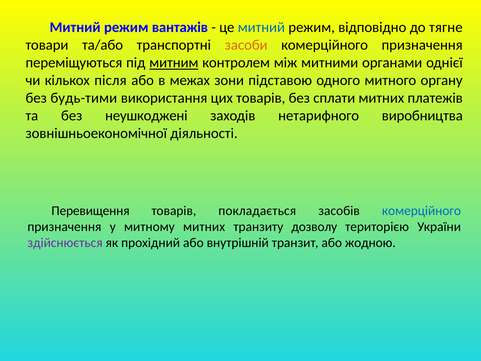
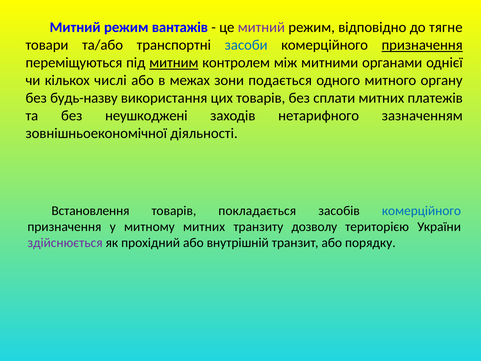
митний at (261, 27) colour: blue -> purple
засоби colour: orange -> blue
призначення at (422, 45) underline: none -> present
після: після -> числі
підставою: підставою -> подається
будь-тими: будь-тими -> будь-назву
виробництва: виробництва -> зазначенням
Перевищення: Перевищення -> Встановлення
жодною: жодною -> порядку
